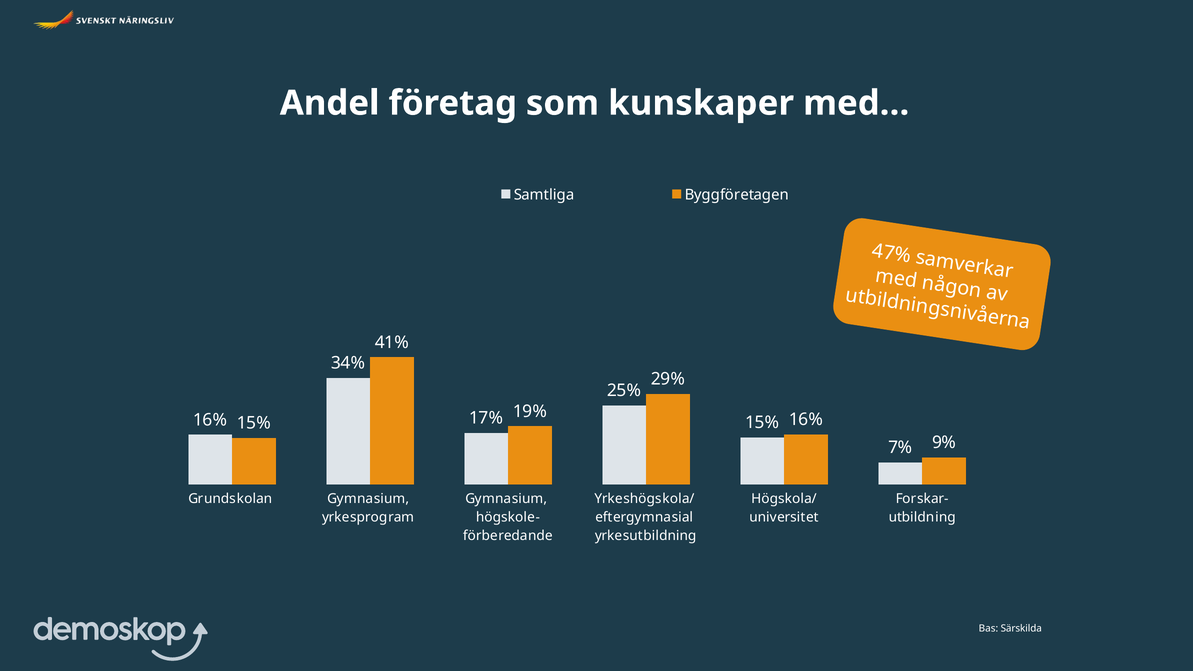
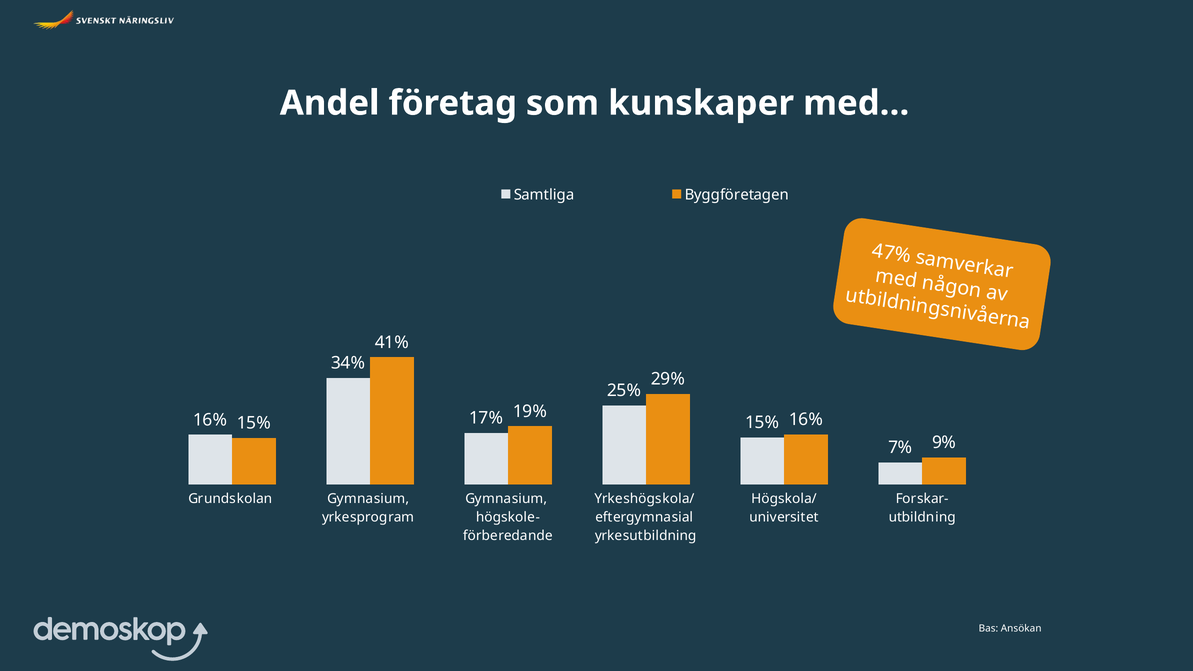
Särskilda: Särskilda -> Ansökan
